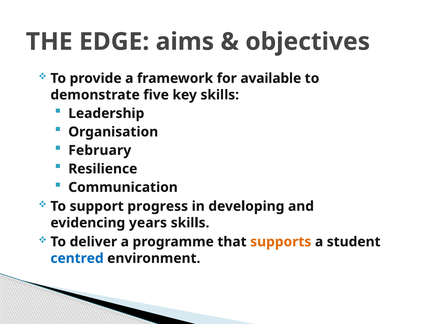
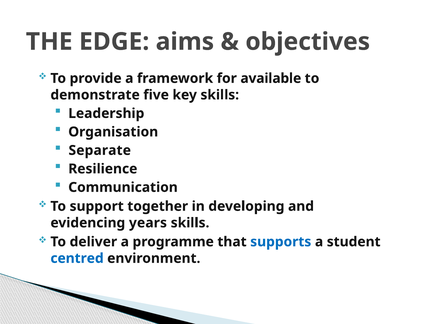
February: February -> Separate
progress: progress -> together
supports colour: orange -> blue
